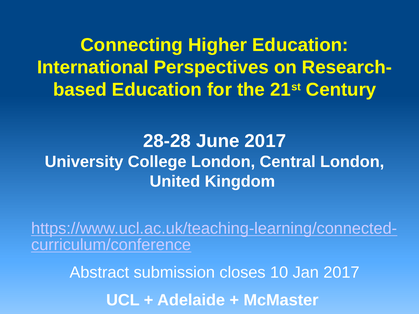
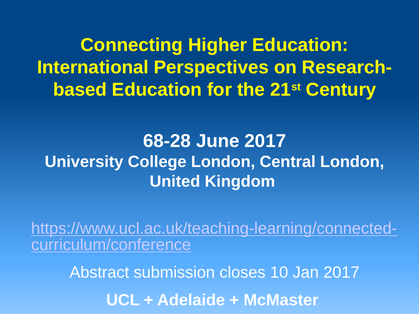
28-28: 28-28 -> 68-28
